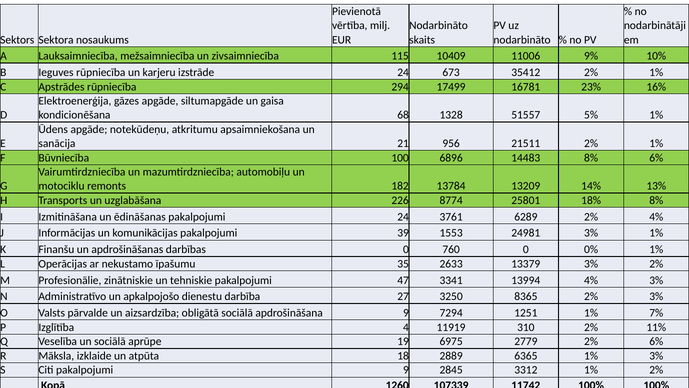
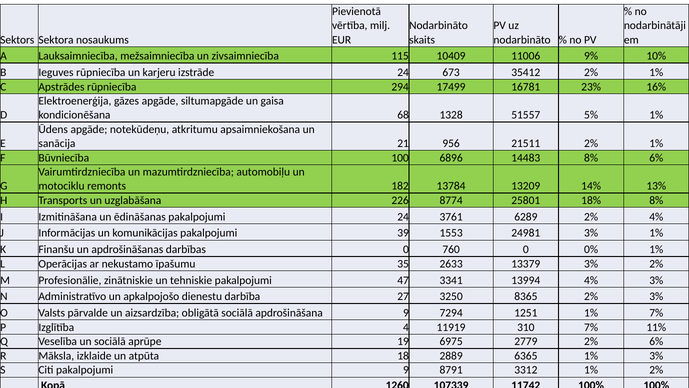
310 2%: 2% -> 7%
2845: 2845 -> 8791
